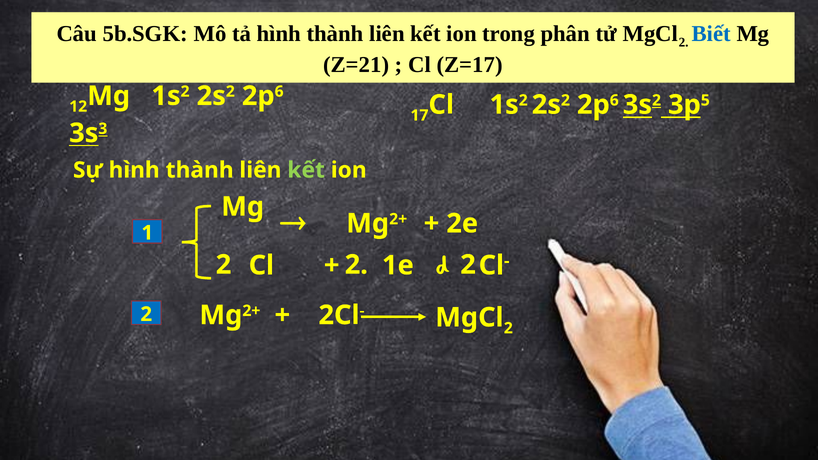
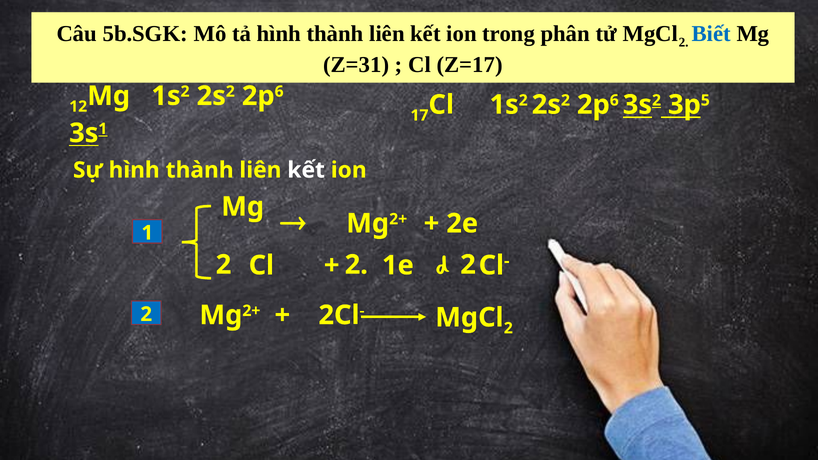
Z=21: Z=21 -> Z=31
3 at (103, 129): 3 -> 1
kết at (306, 170) colour: light green -> white
